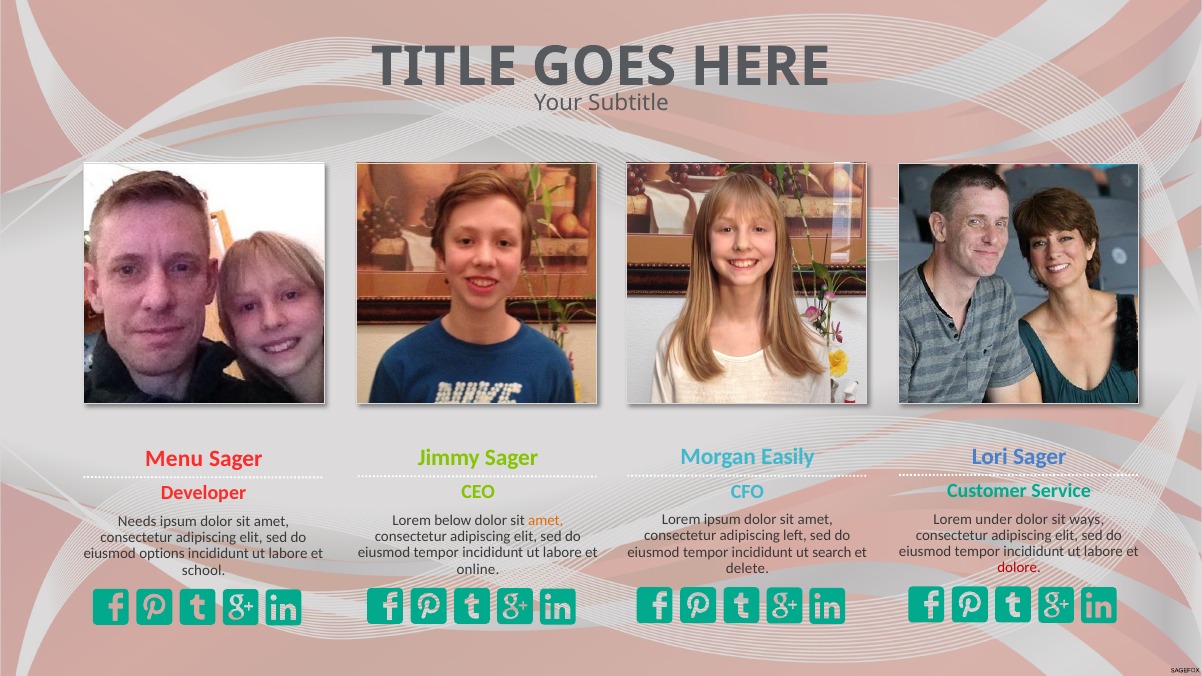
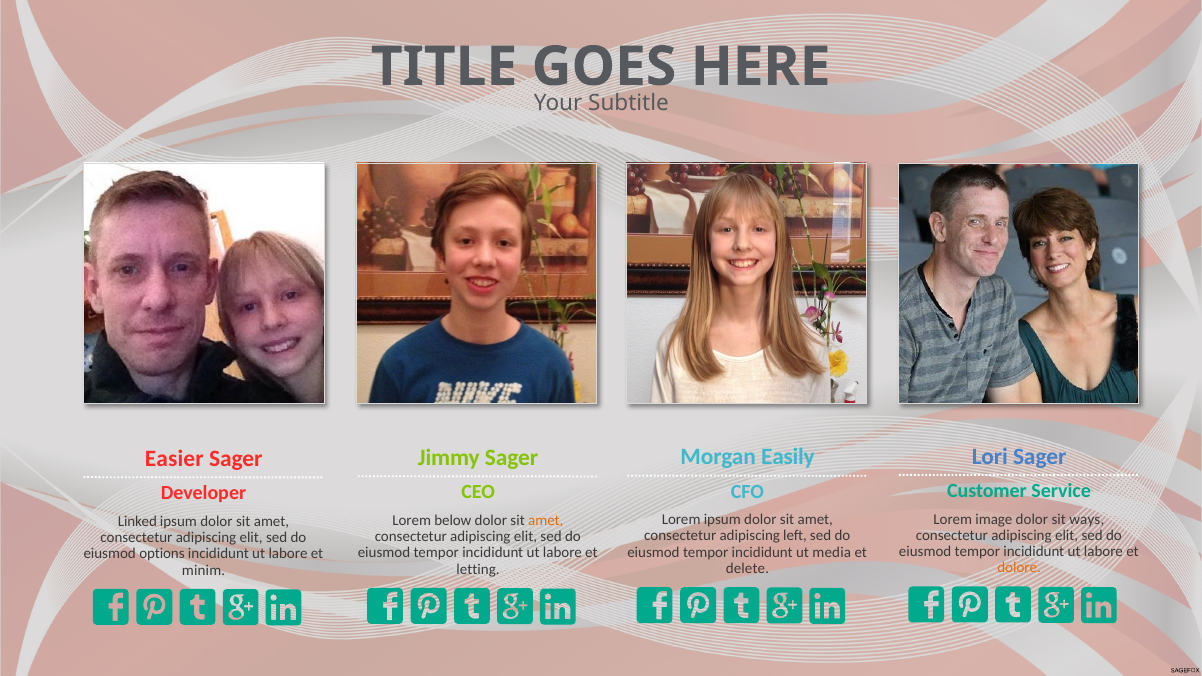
Menu: Menu -> Easier
under: under -> image
Needs: Needs -> Linked
search: search -> media
dolore colour: red -> orange
online: online -> letting
school: school -> minim
